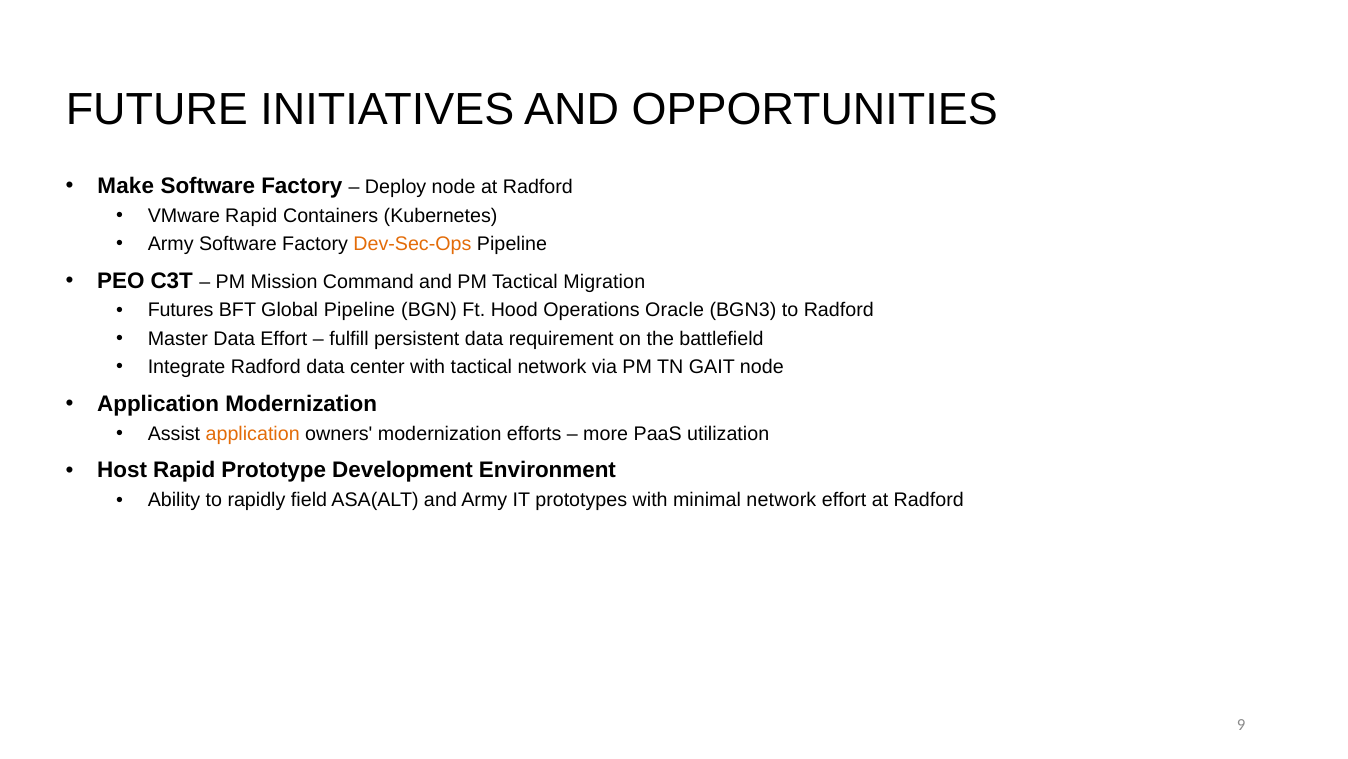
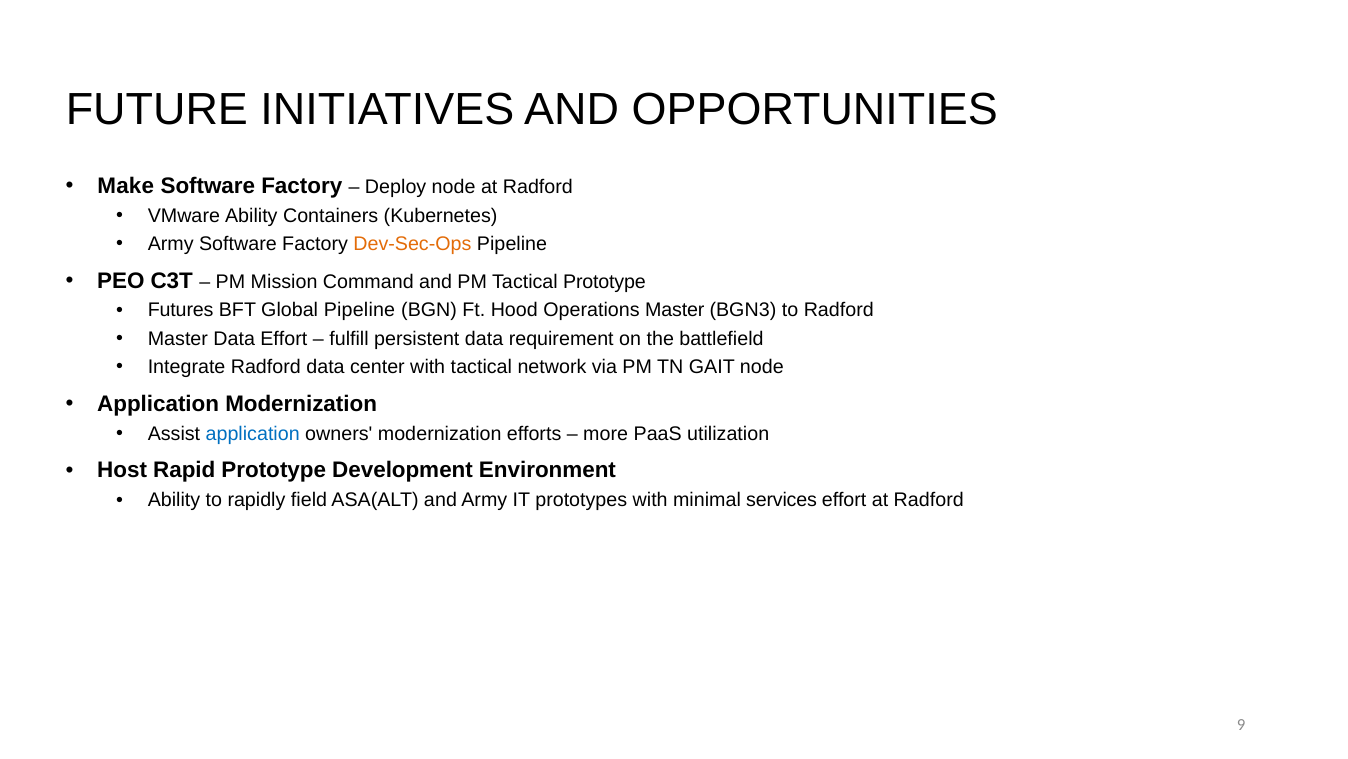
VMware Rapid: Rapid -> Ability
Tactical Migration: Migration -> Prototype
Operations Oracle: Oracle -> Master
application at (253, 433) colour: orange -> blue
minimal network: network -> services
